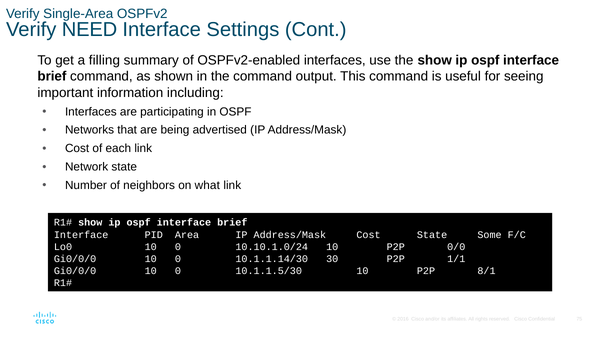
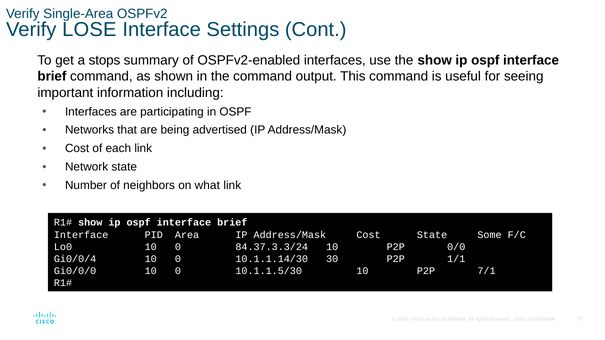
NEED: NEED -> LOSE
filling: filling -> stops
10.10.1.0/24: 10.10.1.0/24 -> 84.37.3.3/24
Gi0/0/0 at (75, 259): Gi0/0/0 -> Gi0/0/4
8/1: 8/1 -> 7/1
